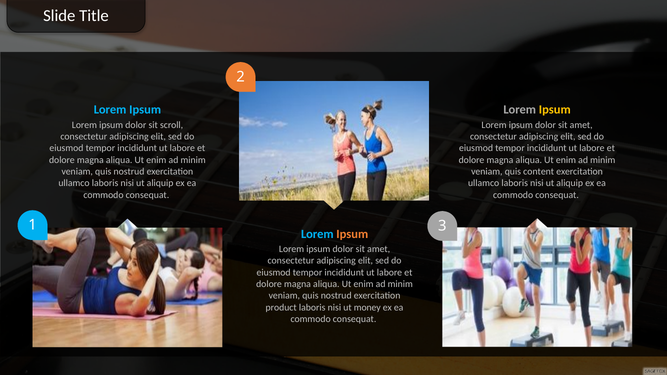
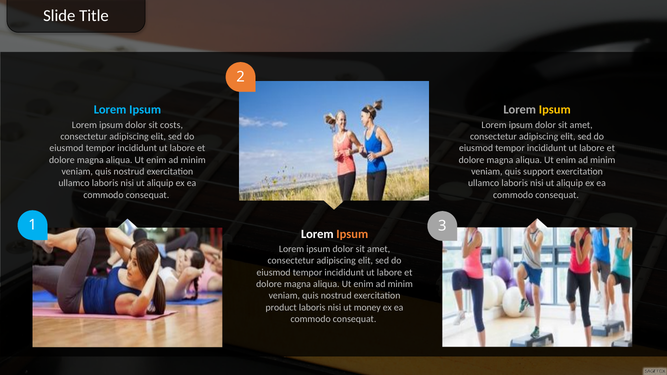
scroll: scroll -> costs
content: content -> support
Lorem at (317, 234) colour: light blue -> white
